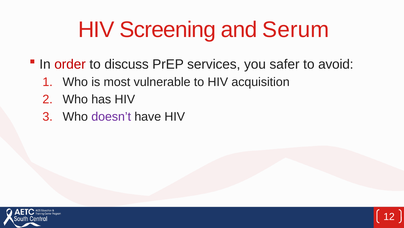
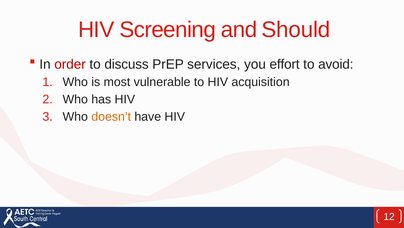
Serum: Serum -> Should
safer: safer -> effort
doesn’t colour: purple -> orange
